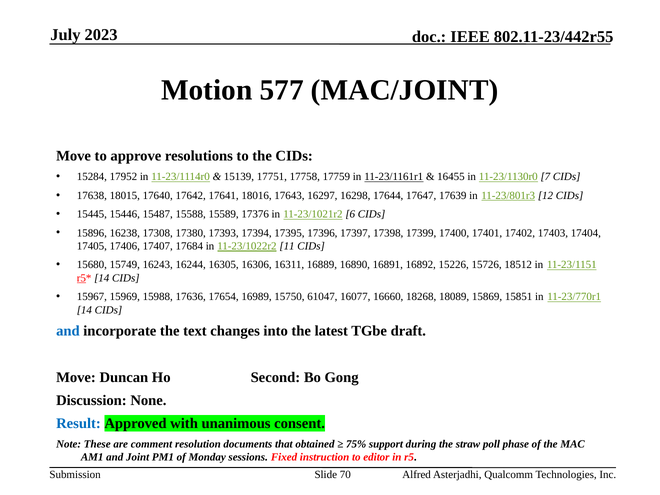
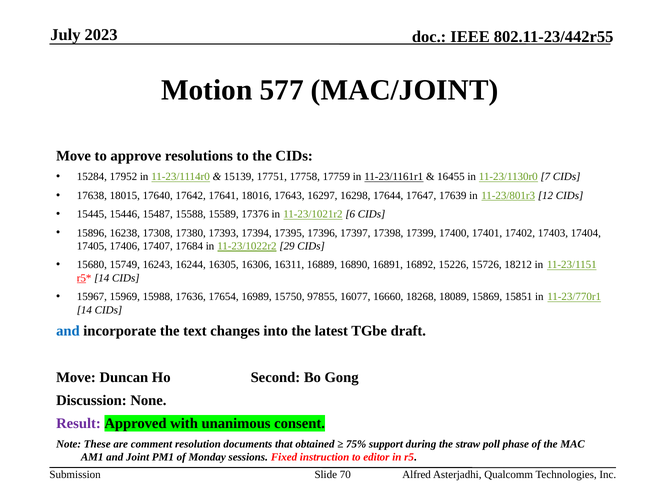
11: 11 -> 29
18512: 18512 -> 18212
61047: 61047 -> 97855
Result colour: blue -> purple
